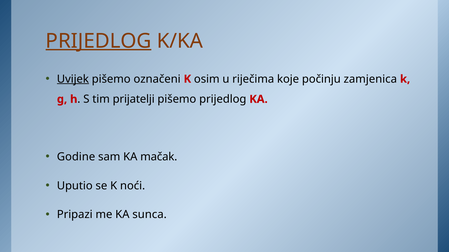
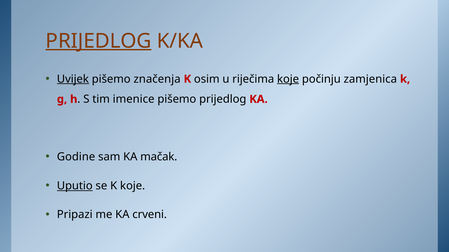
označeni: označeni -> značenja
koje at (288, 79) underline: none -> present
prijatelji: prijatelji -> imenice
Uputio underline: none -> present
K noći: noći -> koje
sunca: sunca -> crveni
